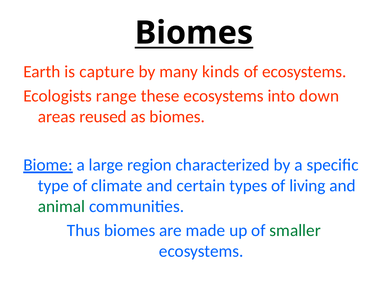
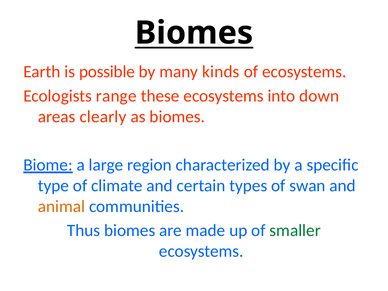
capture: capture -> possible
reused: reused -> clearly
living: living -> swan
animal colour: green -> orange
